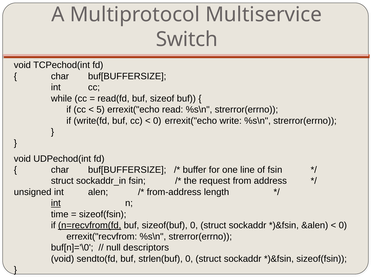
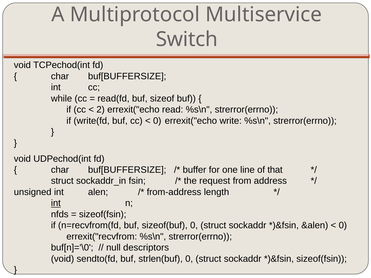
5: 5 -> 2
of fsin: fsin -> that
time: time -> nfds
n=recvfrom(fd underline: present -> none
